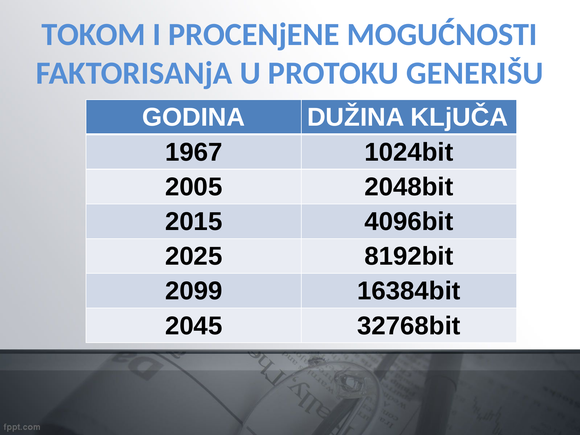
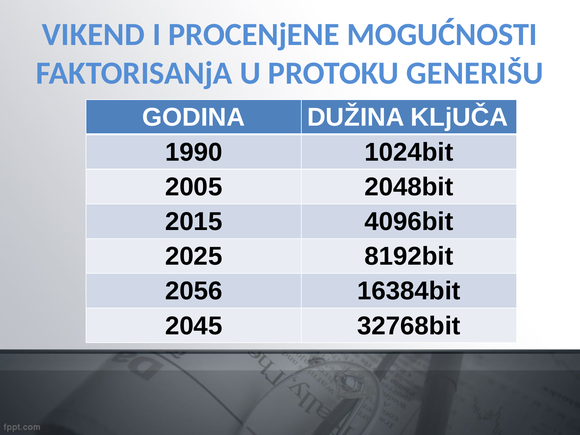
TOKOM: TOKOM -> VIKEND
1967: 1967 -> 1990
2099: 2099 -> 2056
